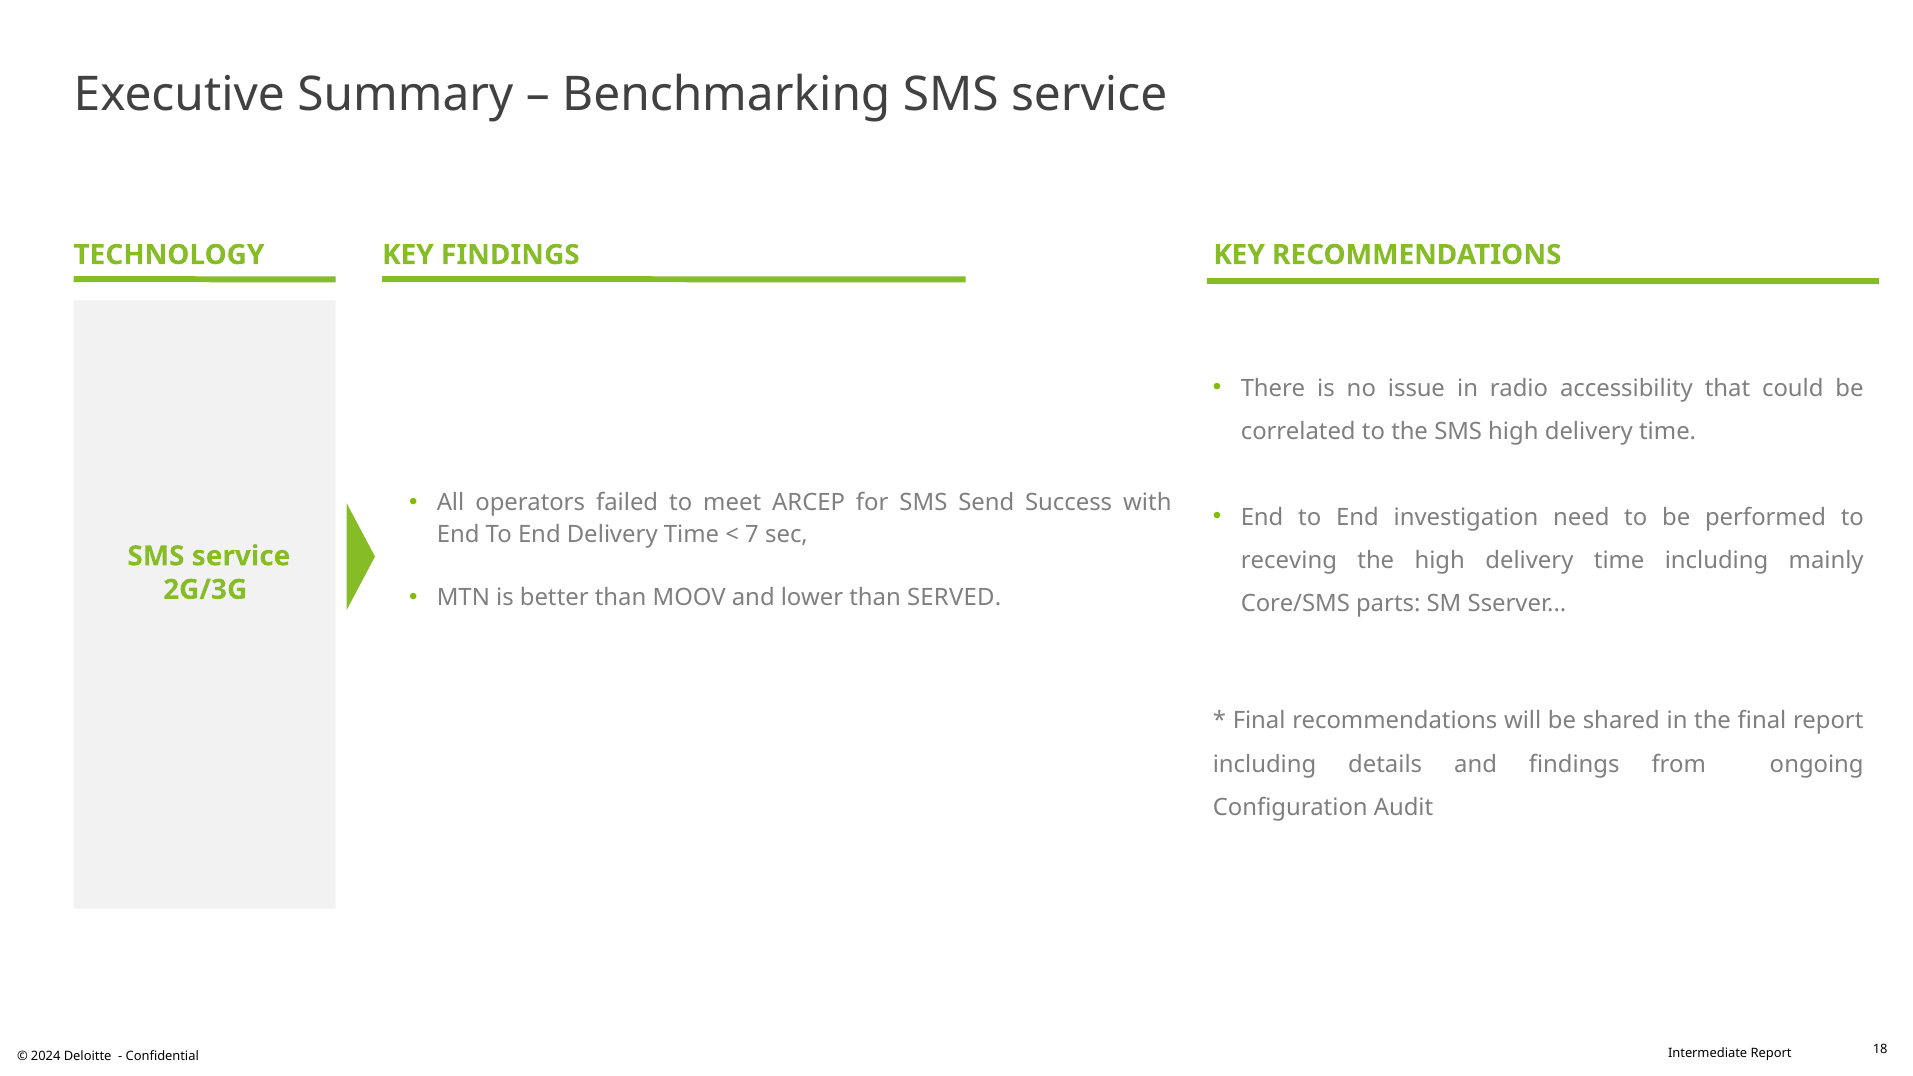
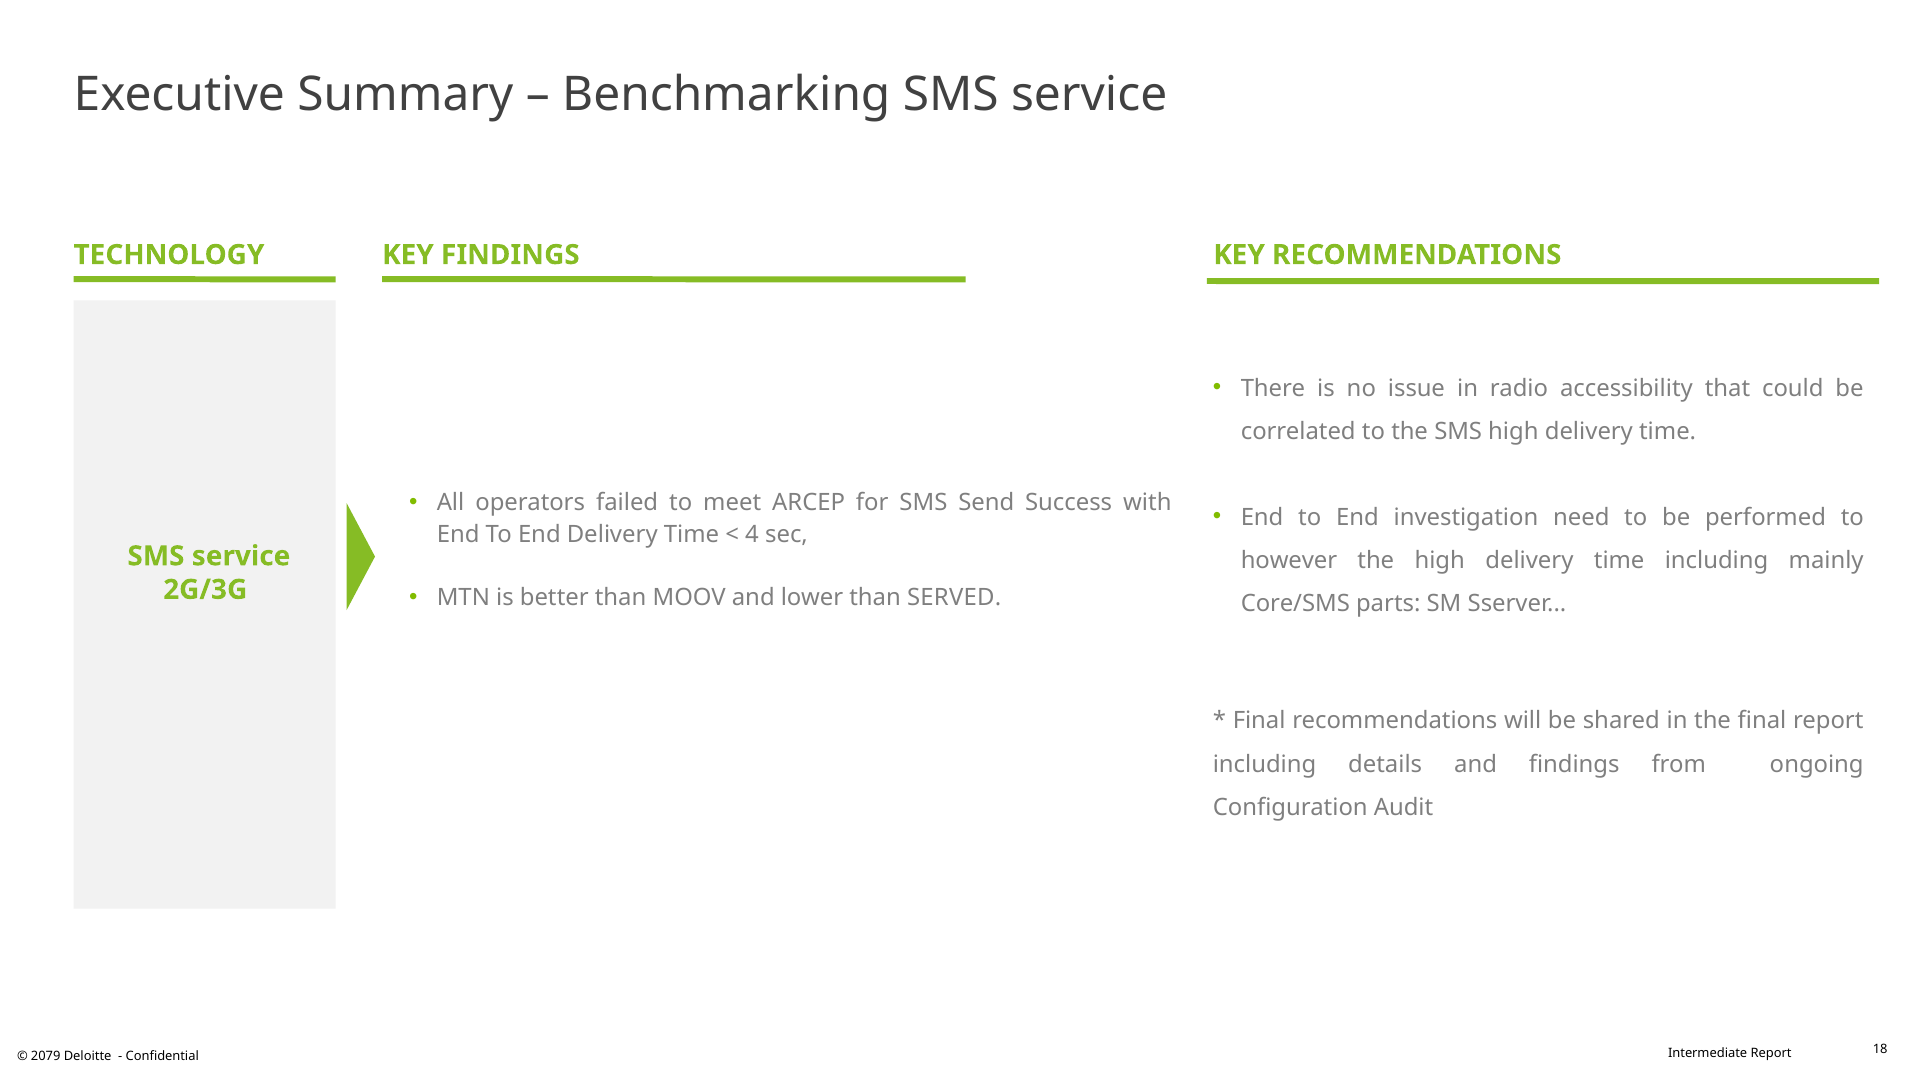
7: 7 -> 4
receving: receving -> however
2024: 2024 -> 2079
